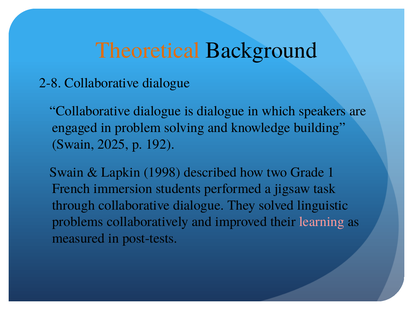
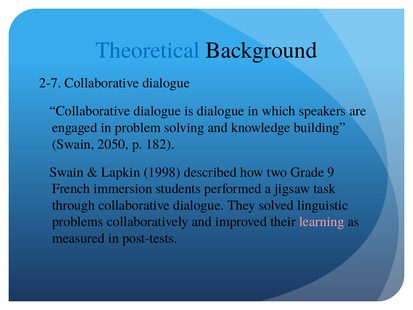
Theoretical colour: orange -> blue
2-8: 2-8 -> 2-7
2025: 2025 -> 2050
192: 192 -> 182
1: 1 -> 9
